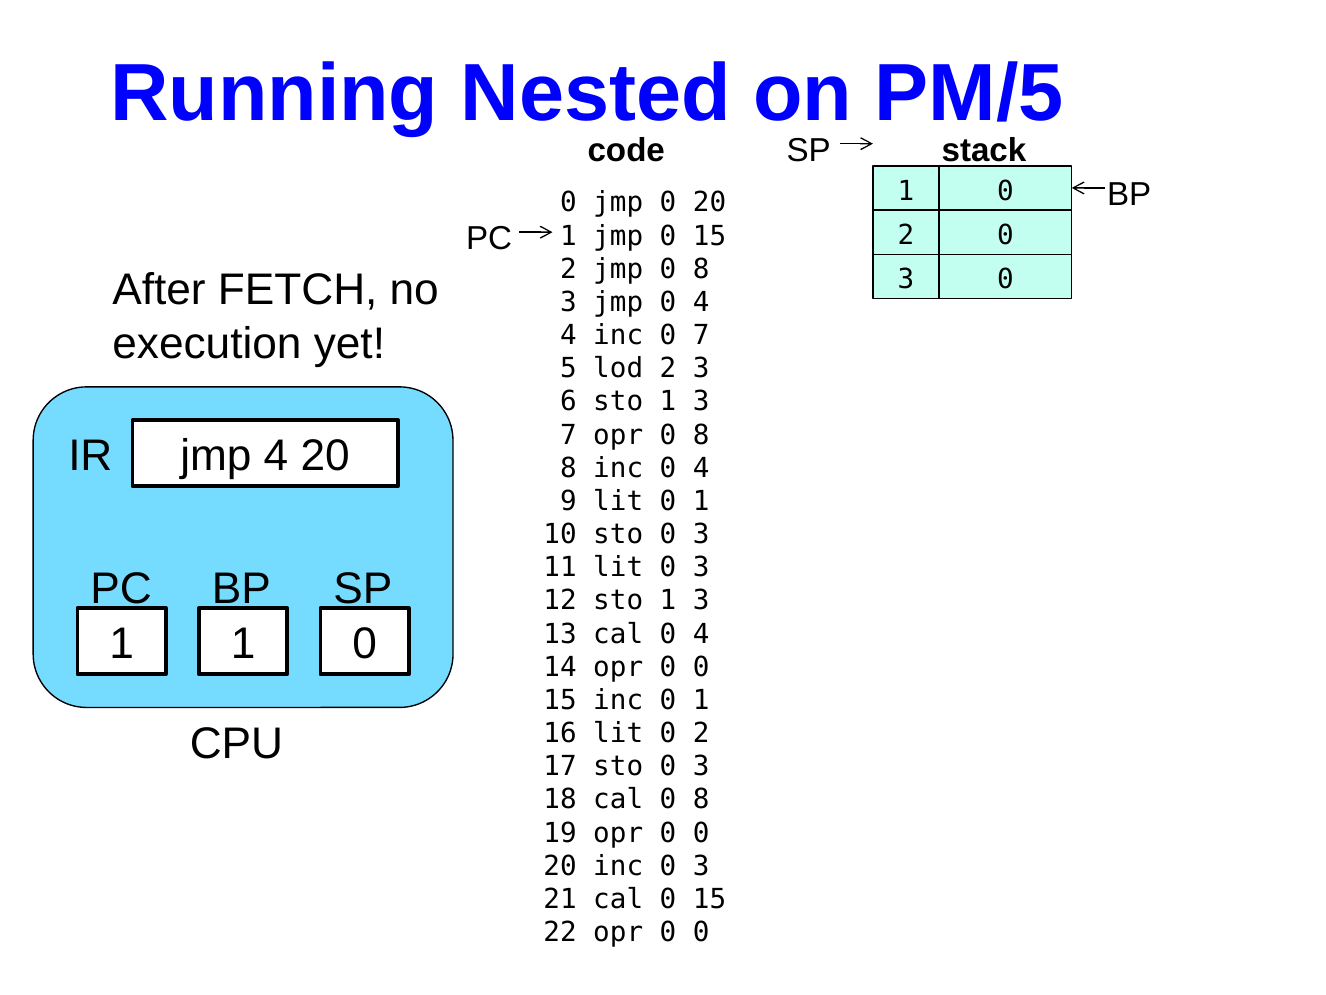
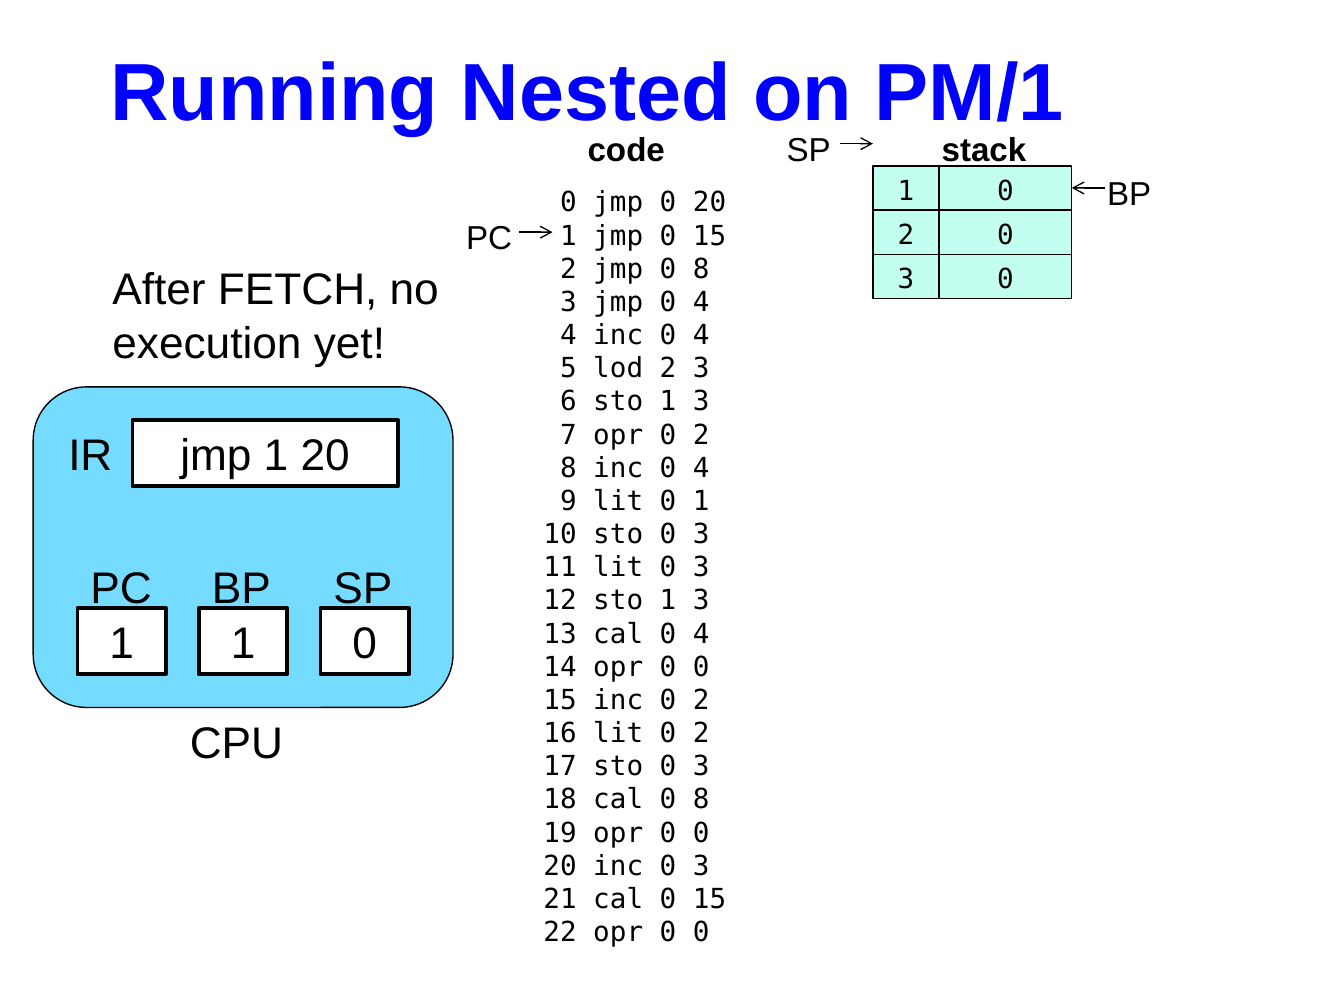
PM/5: PM/5 -> PM/1
4 inc 0 7: 7 -> 4
opr 0 8: 8 -> 2
jmp 4: 4 -> 1
inc 0 1: 1 -> 2
